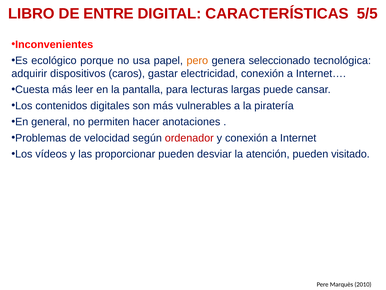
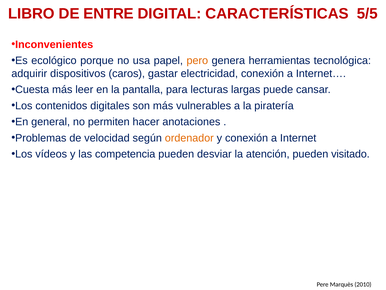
seleccionado: seleccionado -> herramientas
ordenador colour: red -> orange
proporcionar: proporcionar -> competencia
